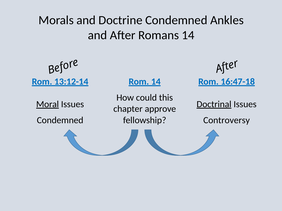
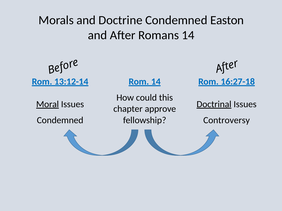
Ankles: Ankles -> Easton
16:47-18: 16:47-18 -> 16:27-18
